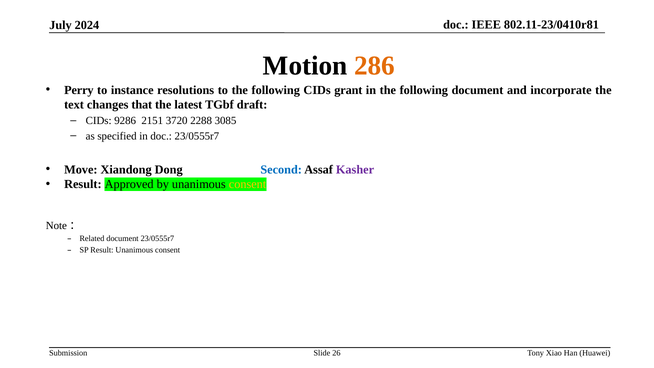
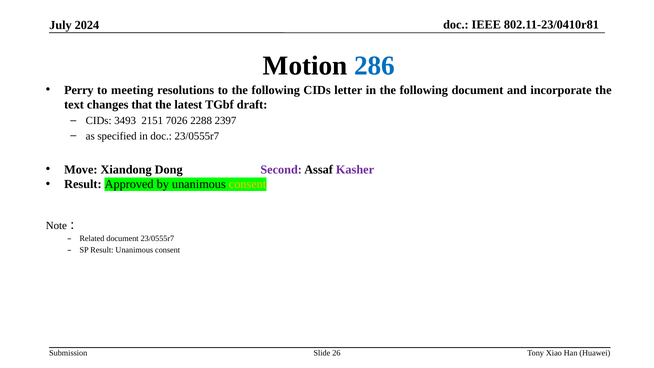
286 colour: orange -> blue
instance: instance -> meeting
grant: grant -> letter
9286: 9286 -> 3493
3720: 3720 -> 7026
3085: 3085 -> 2397
Second colour: blue -> purple
